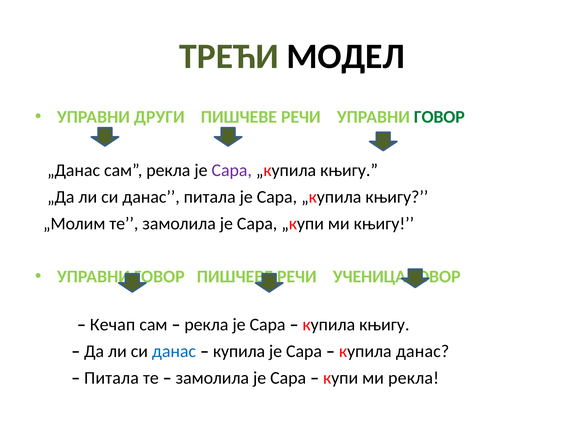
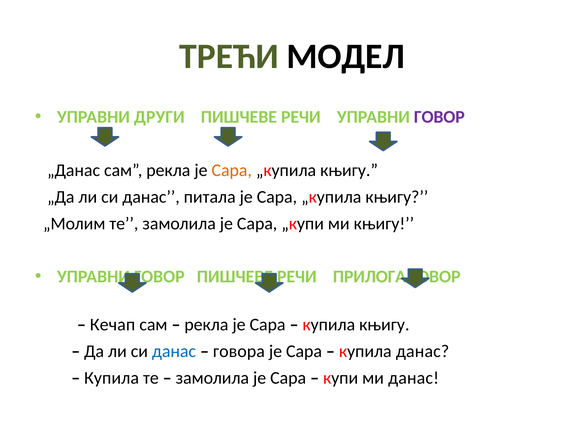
ГОВОР at (439, 117) colour: green -> purple
Сара at (232, 170) colour: purple -> orange
УЧЕНИЦА: УЧЕНИЦА -> ПРИЛОГА
купила at (239, 351): купила -> говора
Питала at (112, 378): Питала -> Купила
ми рекла: рекла -> данас
